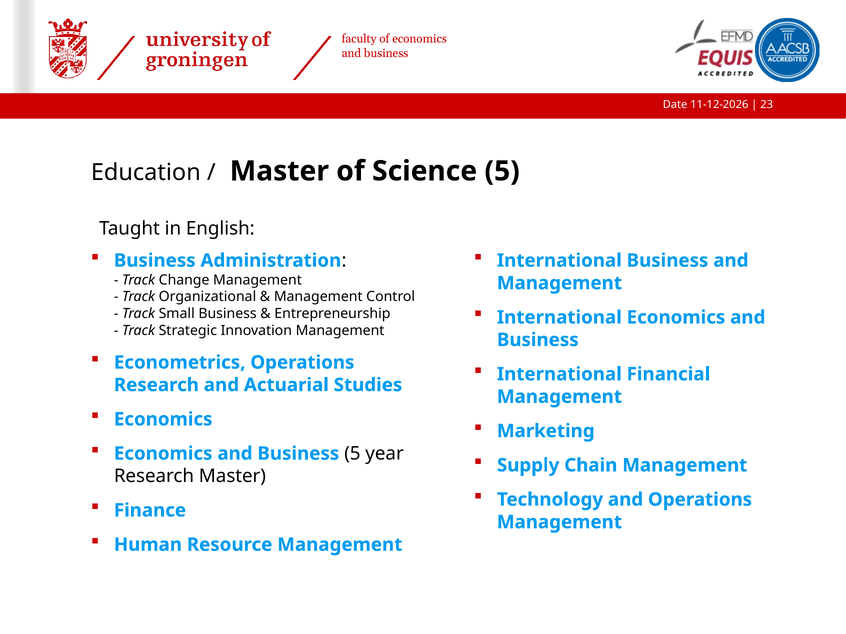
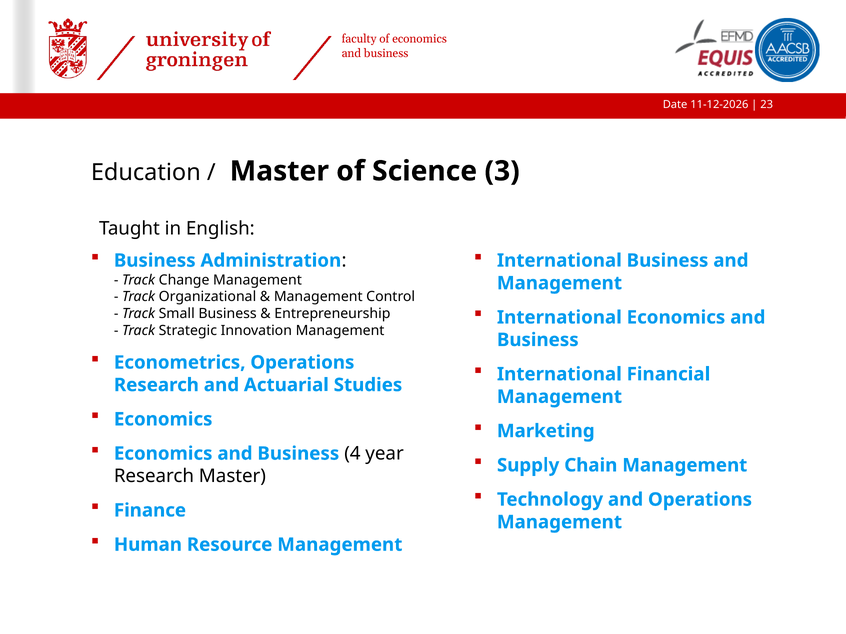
Science 5: 5 -> 3
Business 5: 5 -> 4
